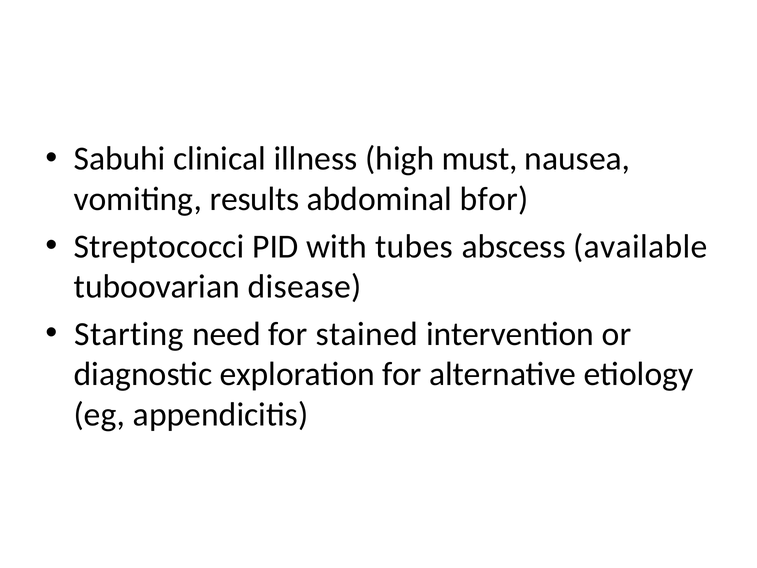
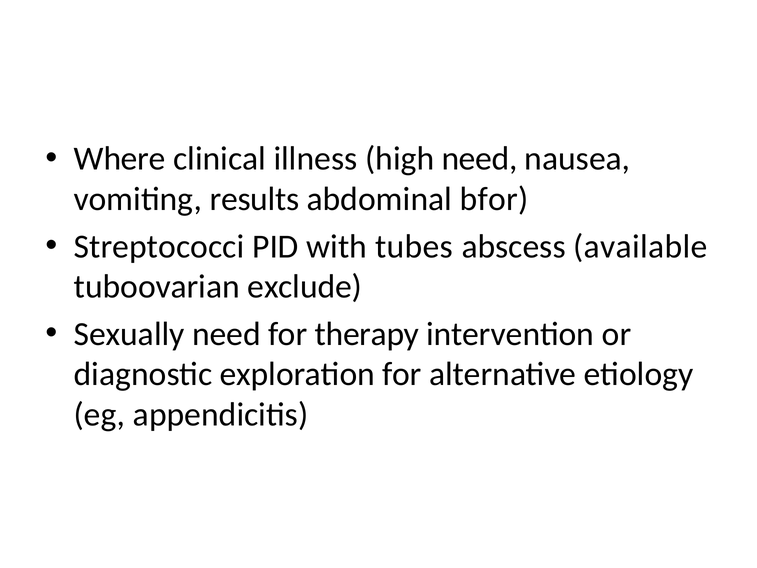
Sabuhi: Sabuhi -> Where
high must: must -> need
disease: disease -> exclude
Starting: Starting -> Sexually
stained: stained -> therapy
